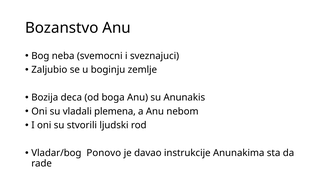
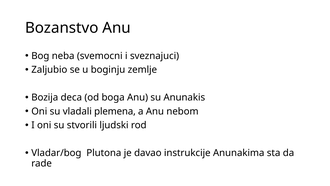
Ponovo: Ponovo -> Plutona
